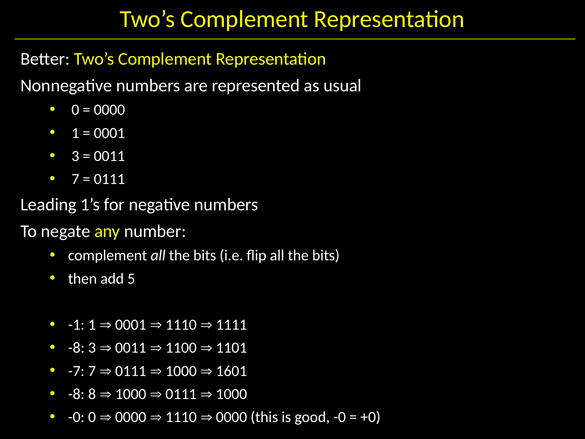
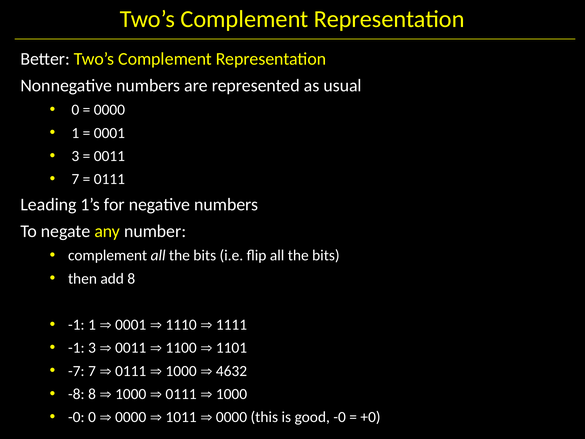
add 5: 5 -> 8
-8 at (76, 348): -8 -> -1
1601: 1601 -> 4632
1110 at (181, 417): 1110 -> 1011
